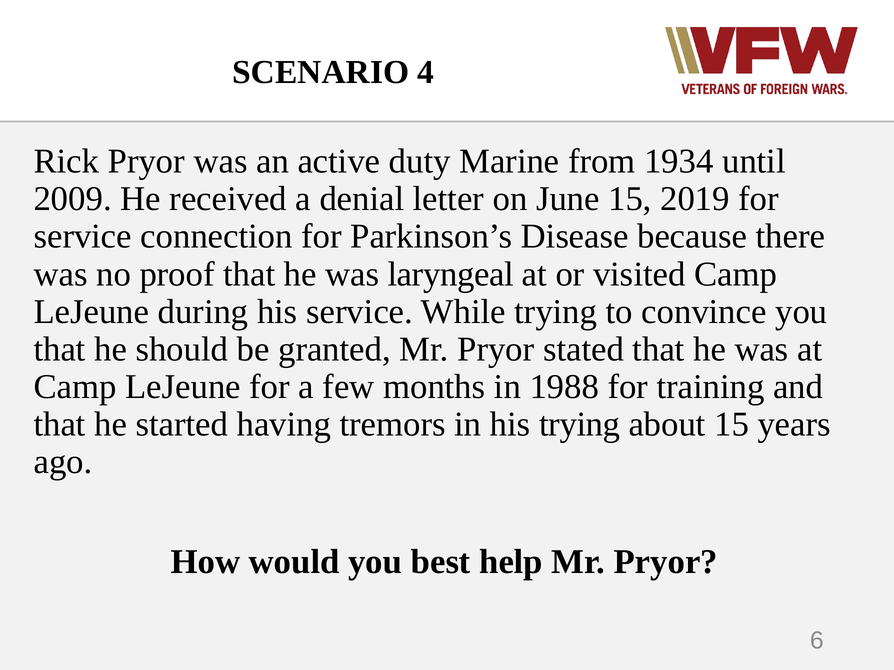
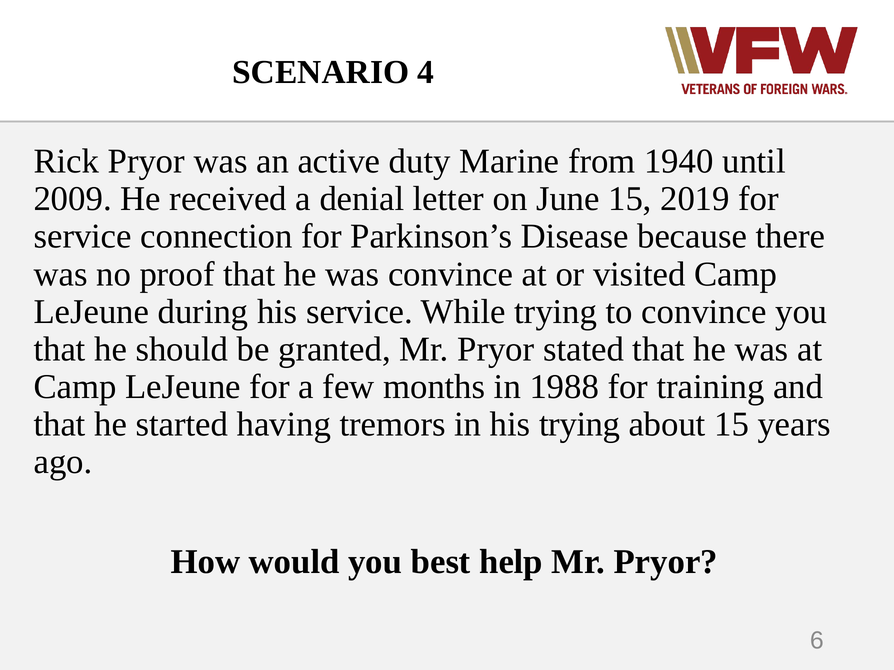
1934: 1934 -> 1940
was laryngeal: laryngeal -> convince
